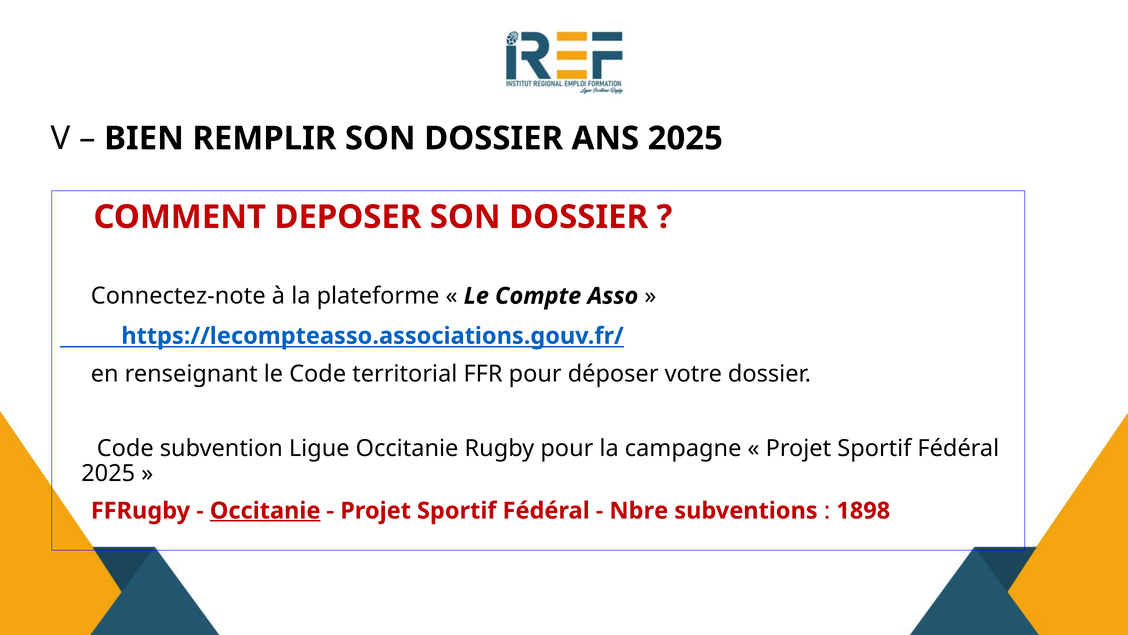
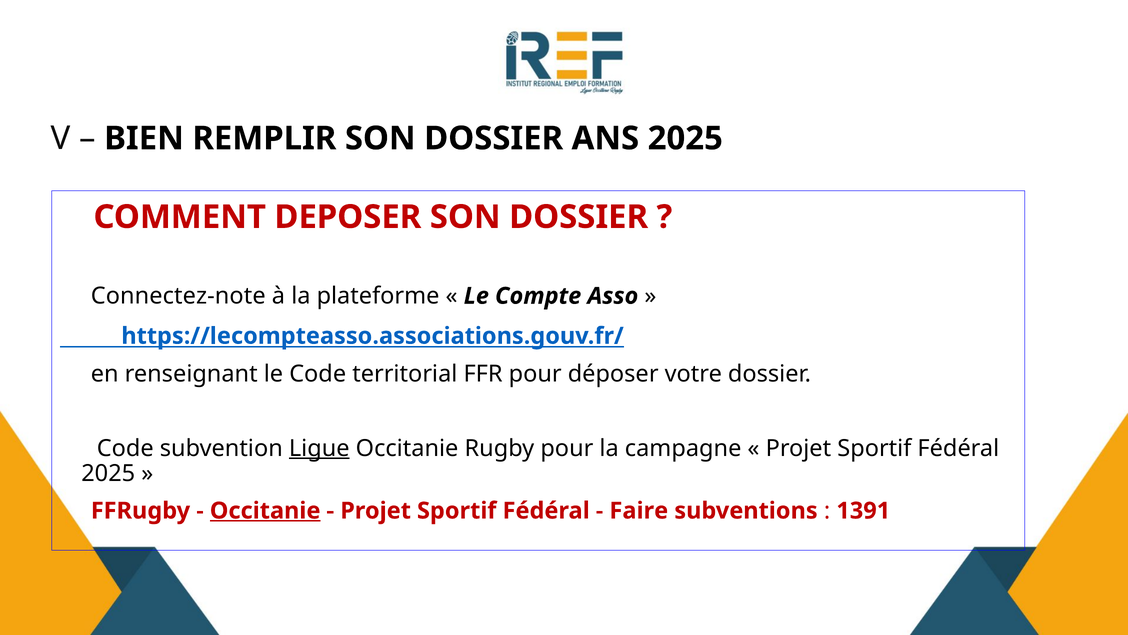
Ligue underline: none -> present
Nbre: Nbre -> Faire
1898: 1898 -> 1391
